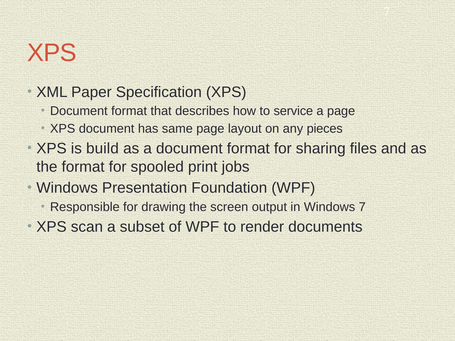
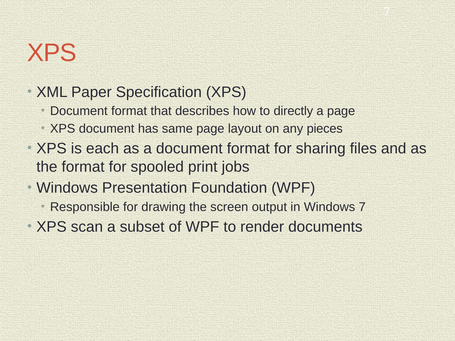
service: service -> directly
build: build -> each
